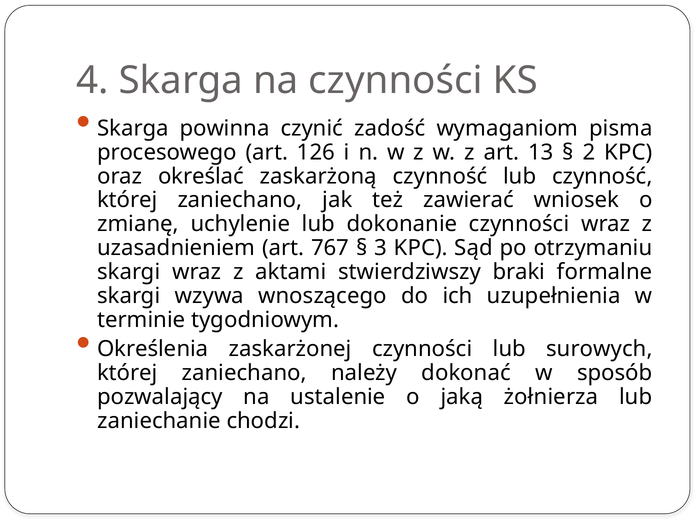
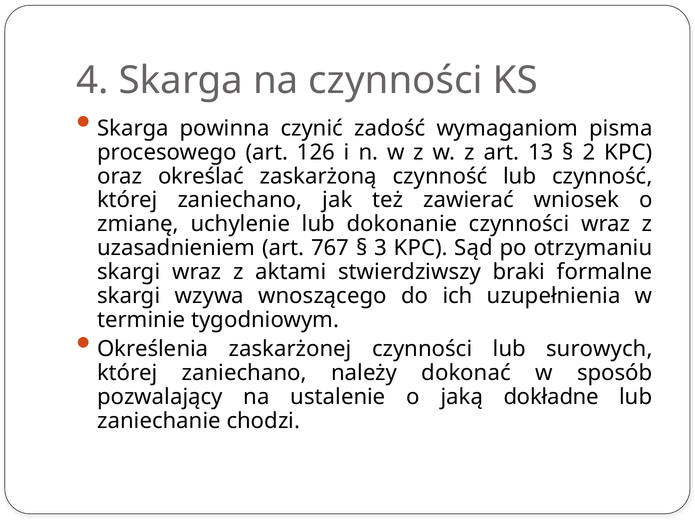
żołnierza: żołnierza -> dokładne
